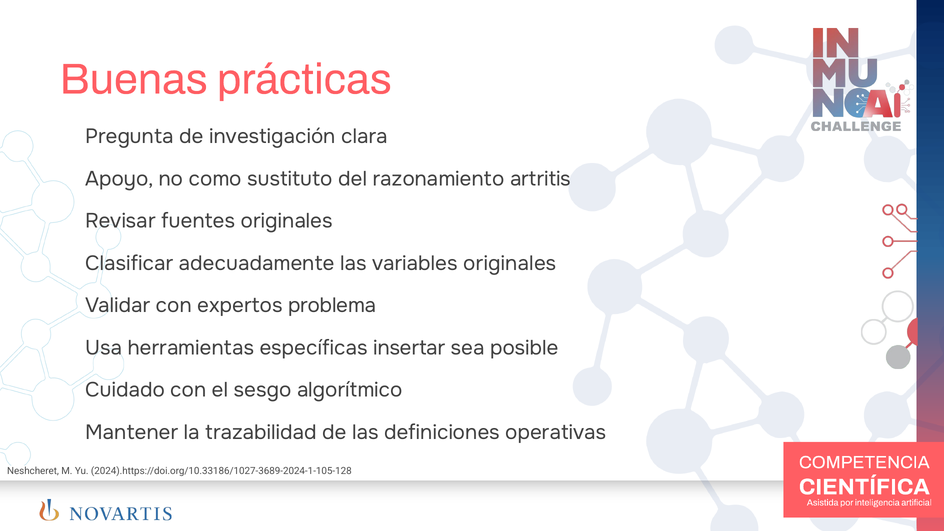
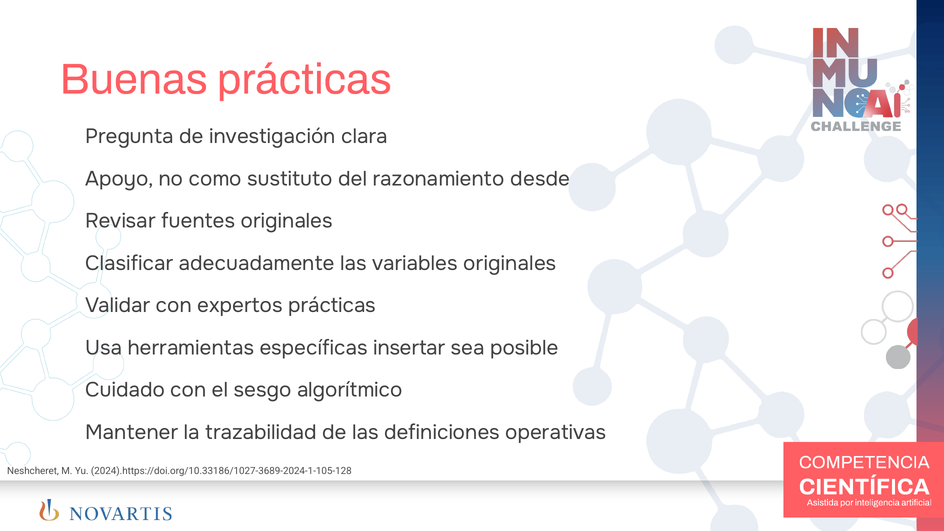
artritis: artritis -> desde
expertos problema: problema -> prácticas
